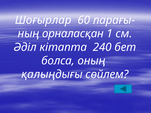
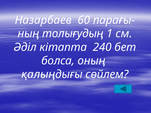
Шоғырлар: Шоғырлар -> Назарбаев
орналасқан: орналасқан -> толығудың
